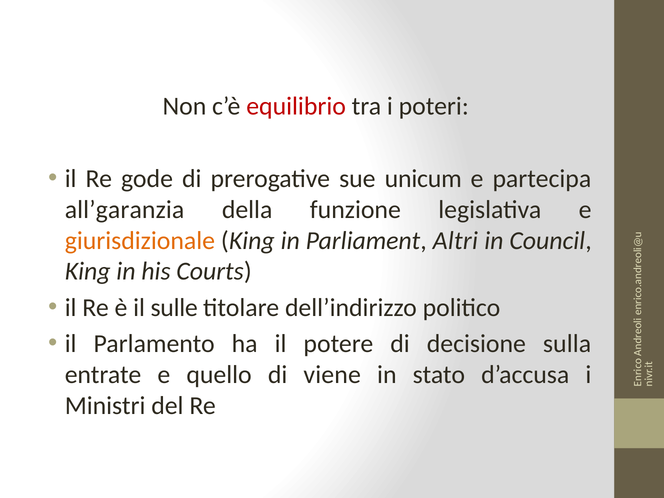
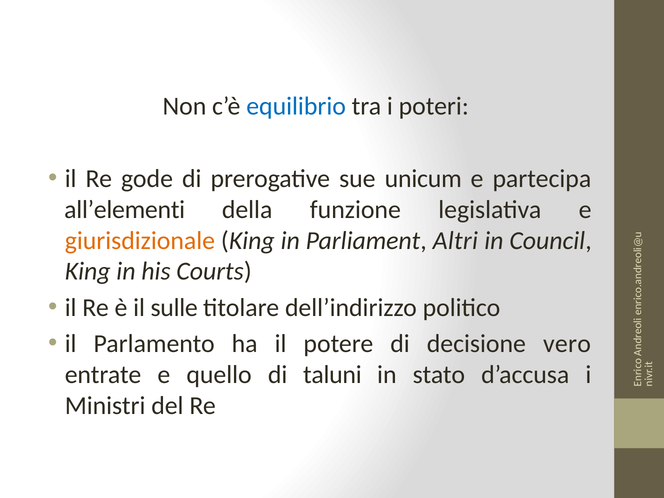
equilibrio colour: red -> blue
all’garanzia: all’garanzia -> all’elementi
sulla: sulla -> vero
viene: viene -> taluni
